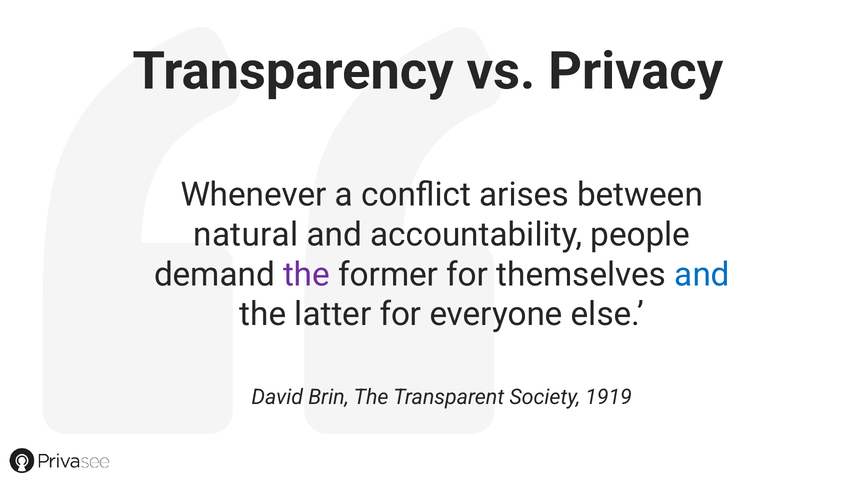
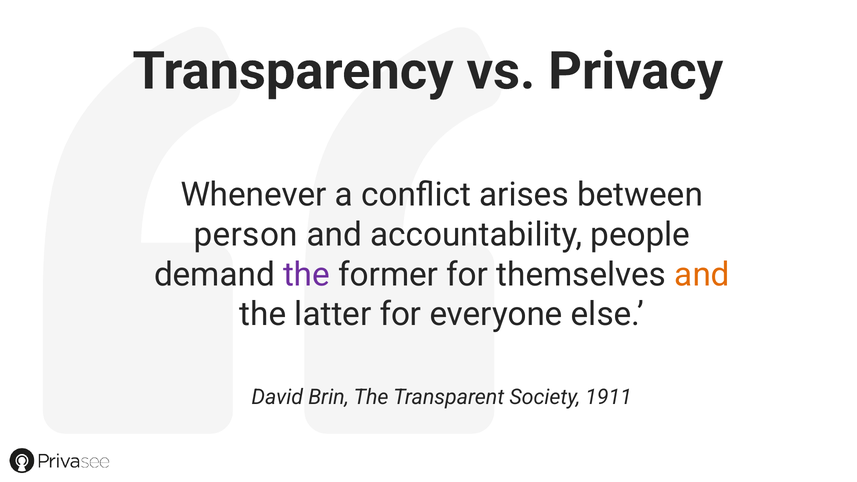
natural: natural -> person
and at (702, 275) colour: blue -> orange
1919: 1919 -> 1911
